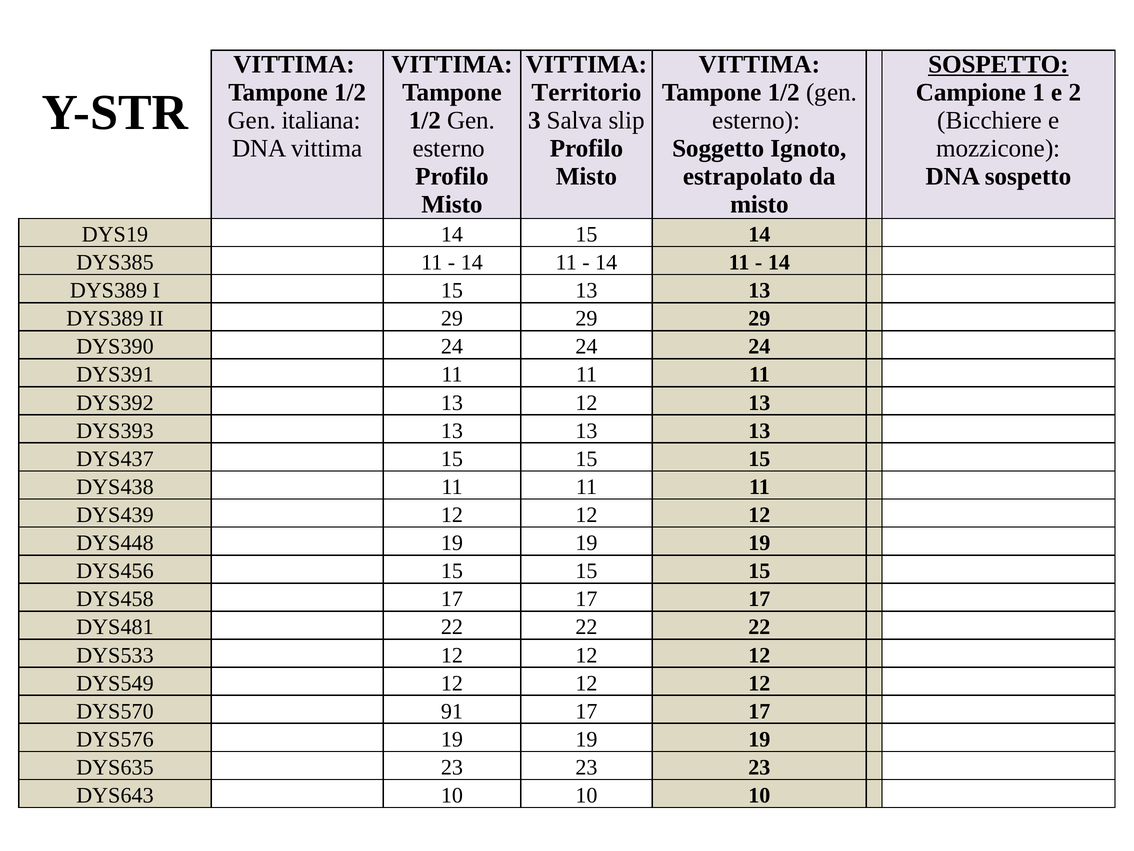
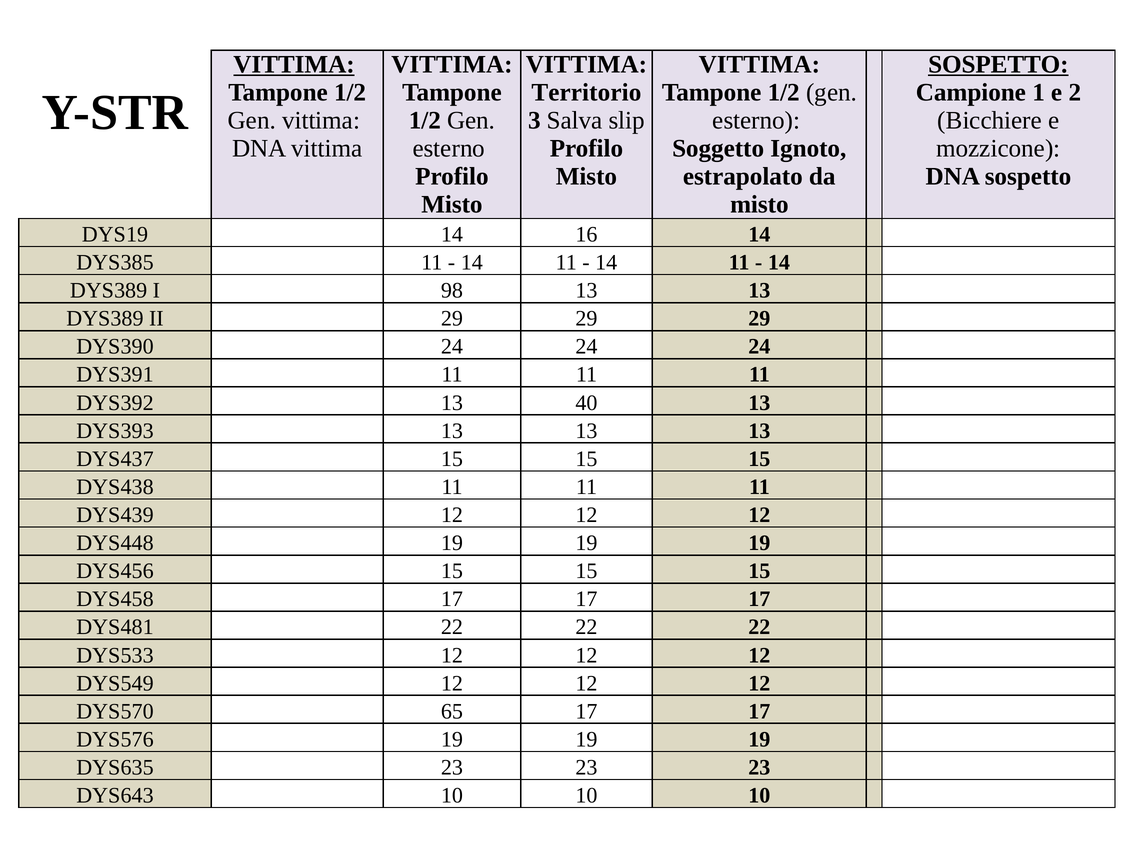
VITTIMA at (294, 65) underline: none -> present
Gen italiana: italiana -> vittima
14 15: 15 -> 16
I 15: 15 -> 98
13 12: 12 -> 40
91: 91 -> 65
